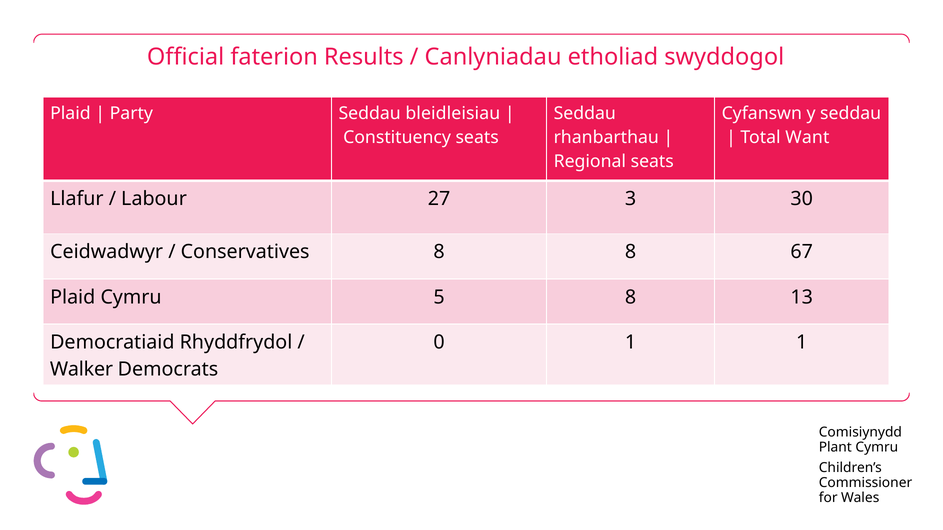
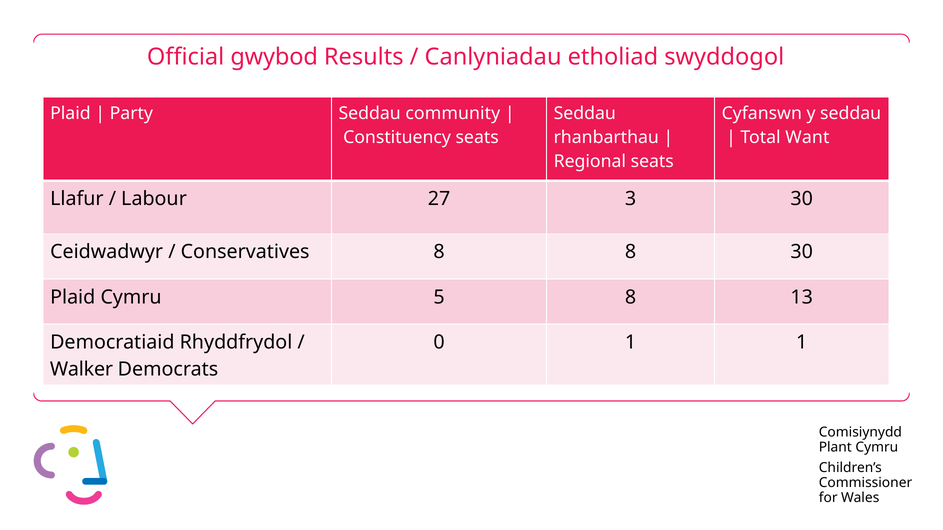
faterion: faterion -> gwybod
bleidleisiau: bleidleisiau -> community
8 67: 67 -> 30
